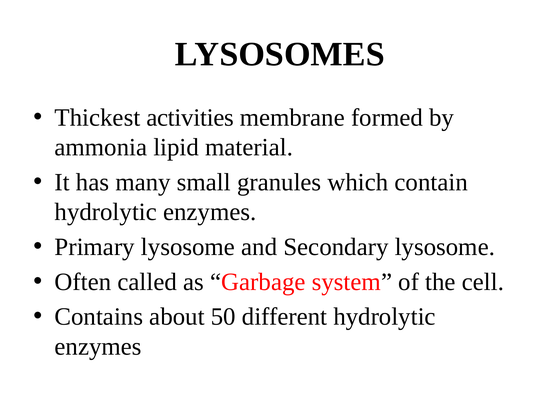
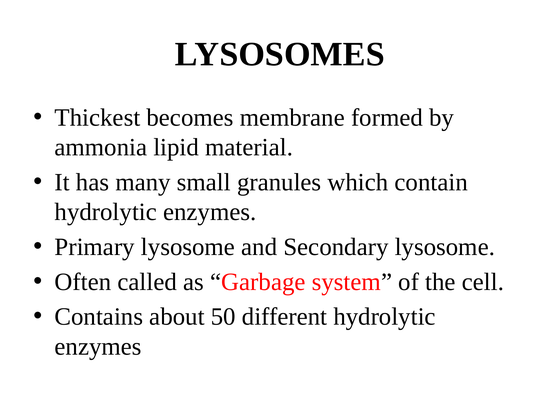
activities: activities -> becomes
